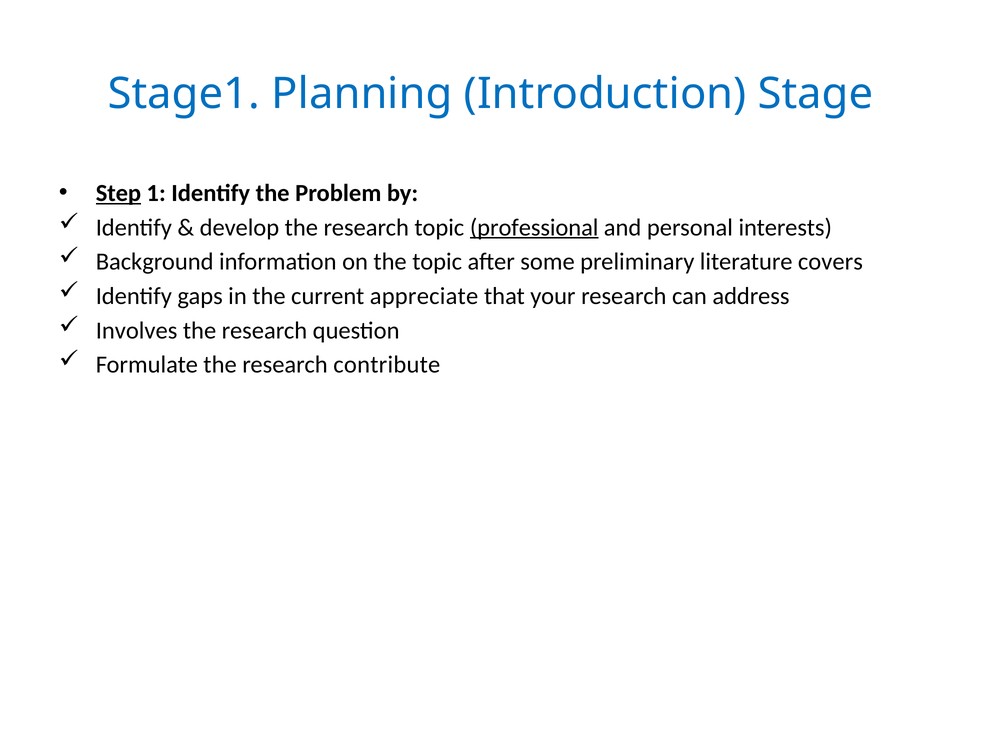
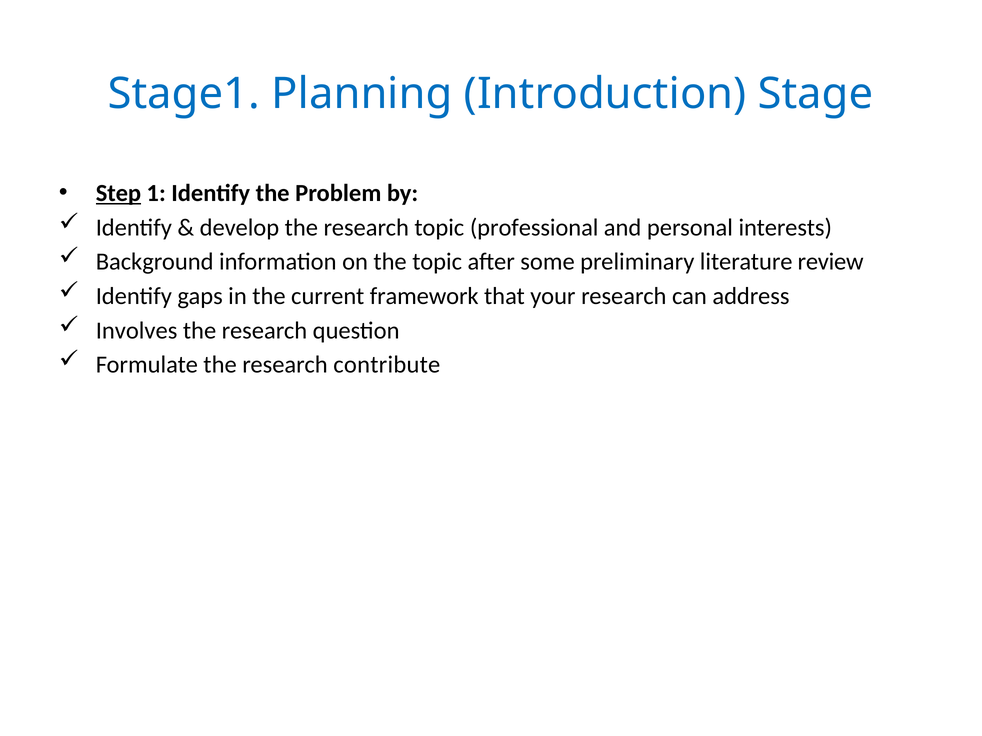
professional underline: present -> none
covers: covers -> review
appreciate: appreciate -> framework
